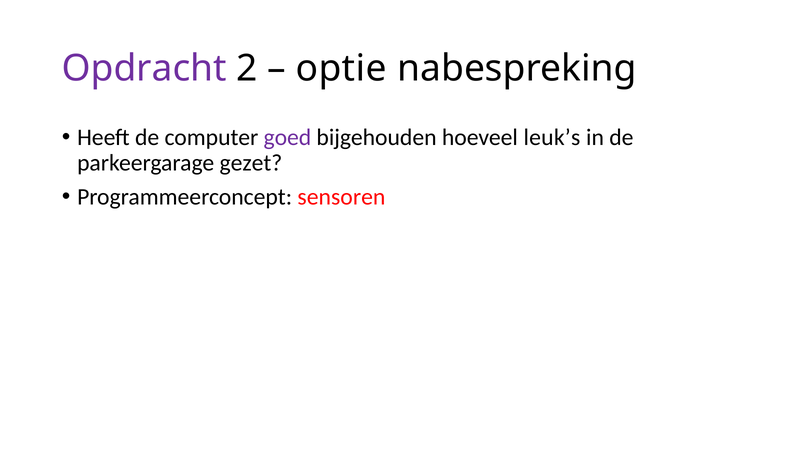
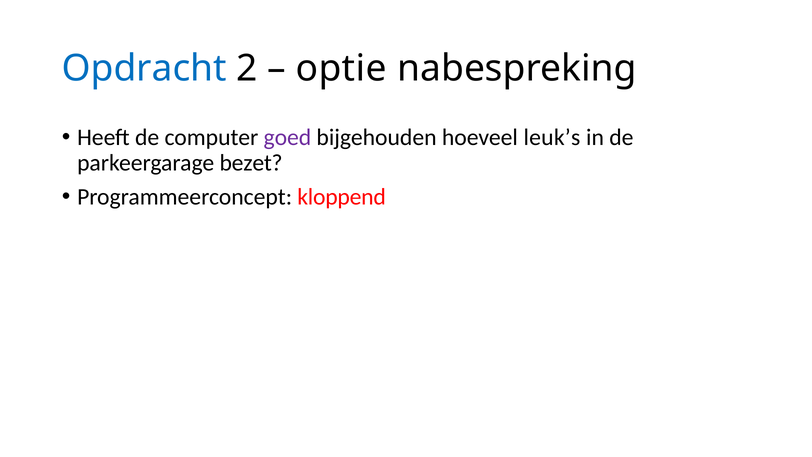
Opdracht colour: purple -> blue
gezet: gezet -> bezet
sensoren: sensoren -> kloppend
